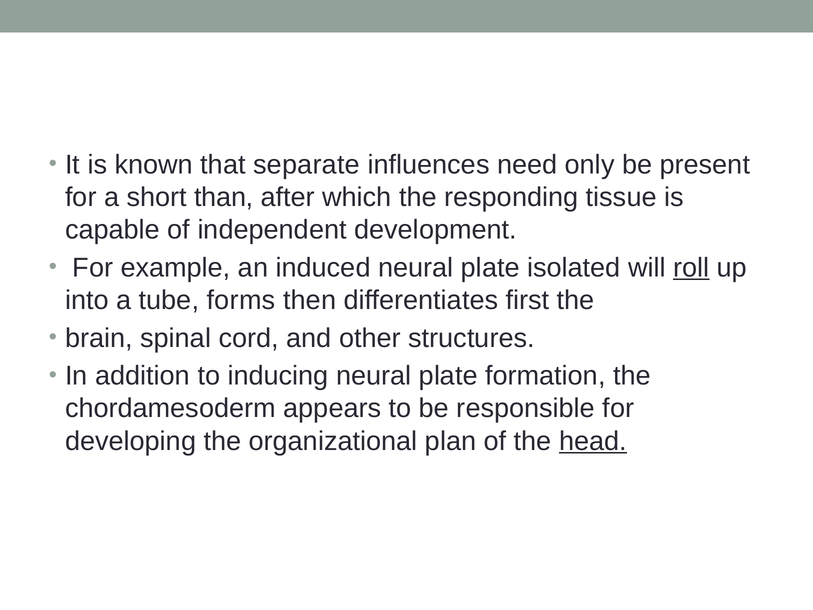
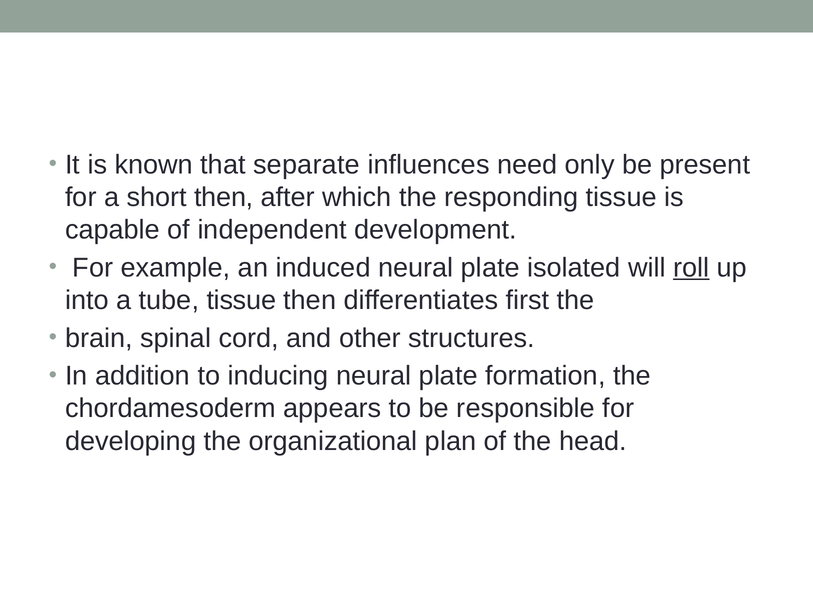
short than: than -> then
tube forms: forms -> tissue
head underline: present -> none
